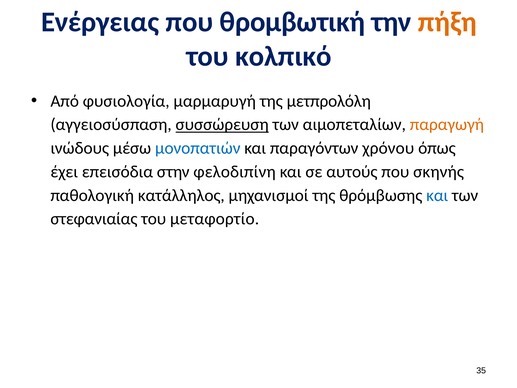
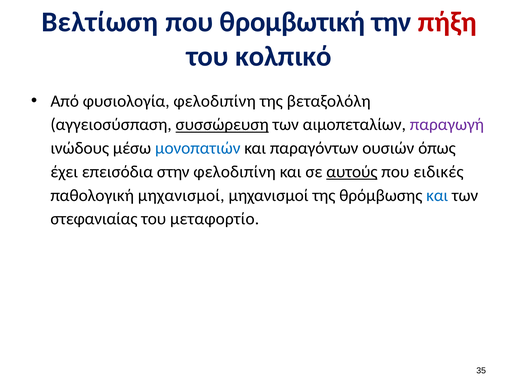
Ενέργειας: Ενέργειας -> Βελτίωση
πήξη colour: orange -> red
φυσιολογία μαρμαρυγή: μαρμαρυγή -> φελοδιπίνη
μετπρολόλη: μετπρολόλη -> βεταξολόλη
παραγωγή colour: orange -> purple
χρόνου: χρόνου -> ουσιών
αυτούς underline: none -> present
σκηνής: σκηνής -> ειδικές
παθολογική κατάλληλος: κατάλληλος -> μηχανισμοί
